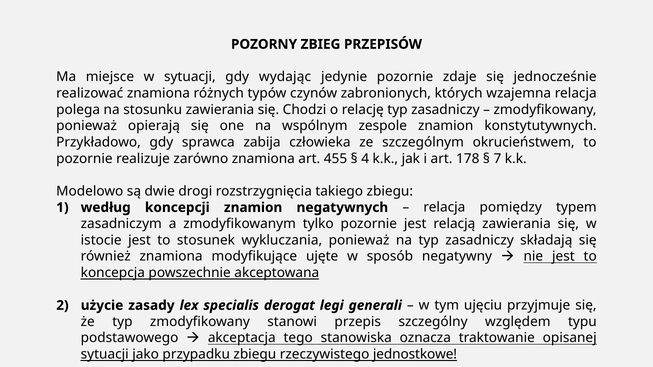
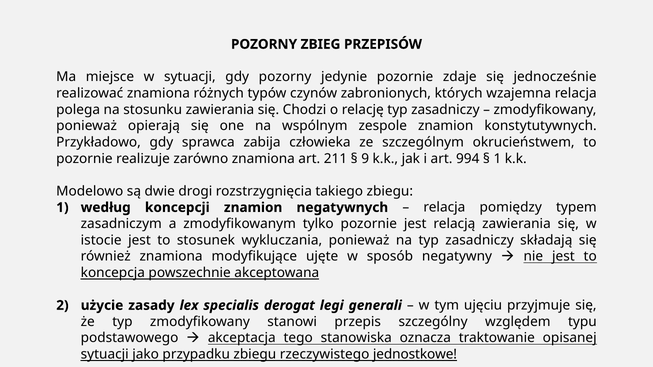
gdy wydając: wydając -> pozorny
455: 455 -> 211
4: 4 -> 9
178: 178 -> 994
7 at (497, 159): 7 -> 1
